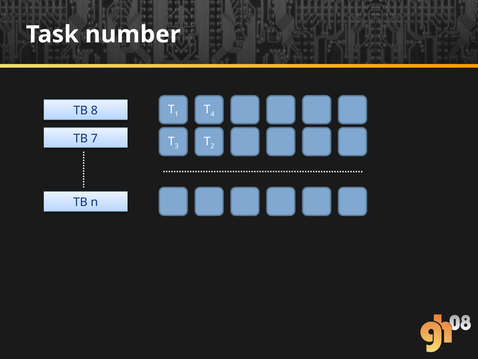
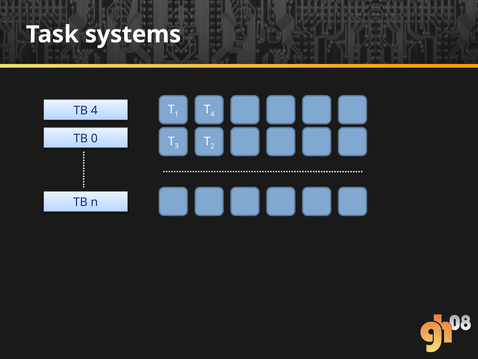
number: number -> systems
TB 8: 8 -> 4
7: 7 -> 0
